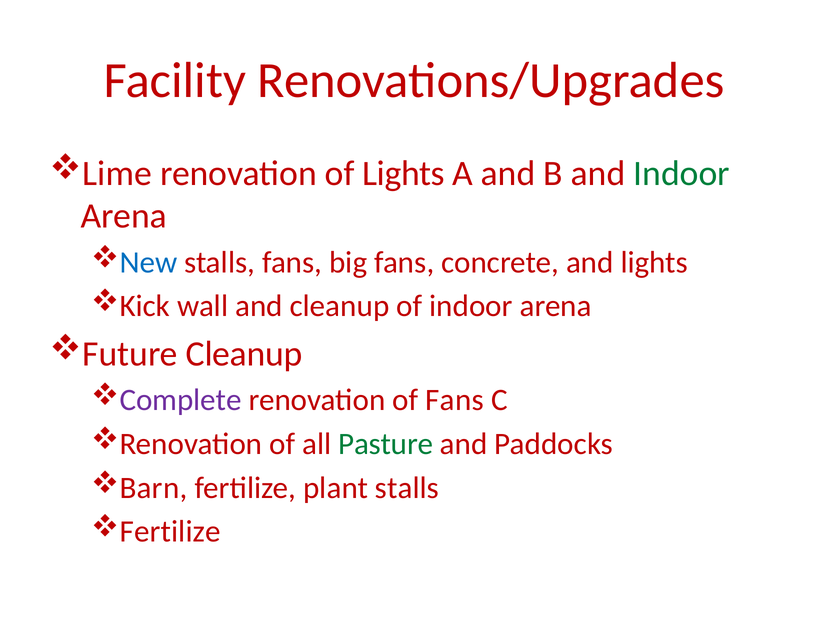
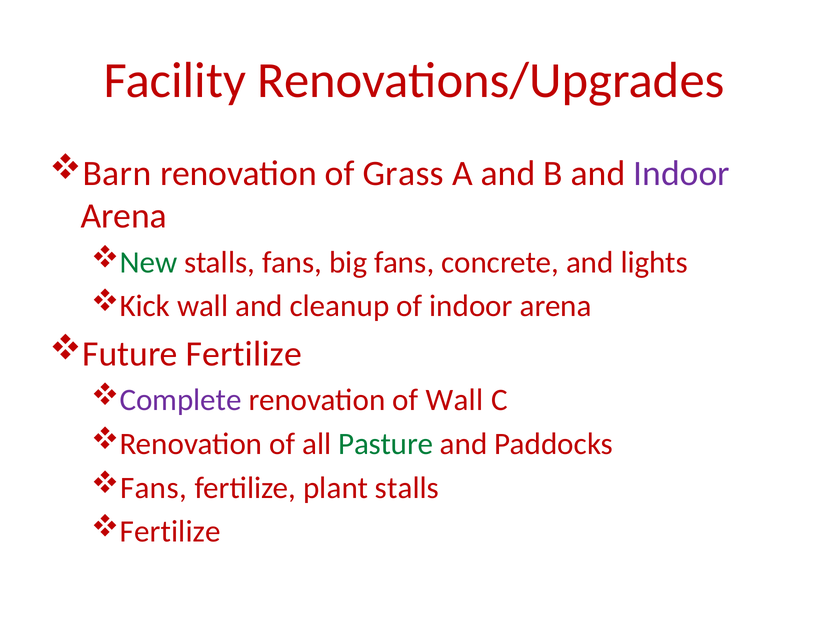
Lime: Lime -> Barn
of Lights: Lights -> Grass
Indoor at (682, 173) colour: green -> purple
New colour: blue -> green
Future Cleanup: Cleanup -> Fertilize
of Fans: Fans -> Wall
Barn at (154, 488): Barn -> Fans
